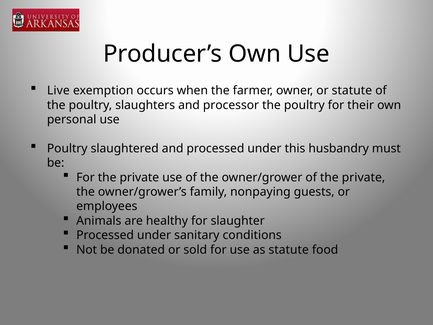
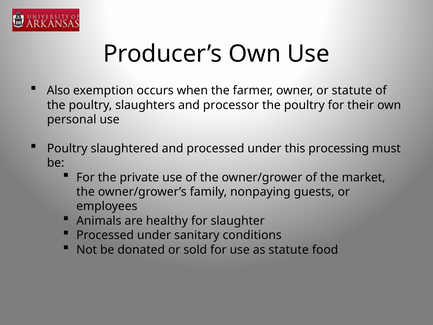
Live: Live -> Also
husbandry: husbandry -> processing
of the private: private -> market
